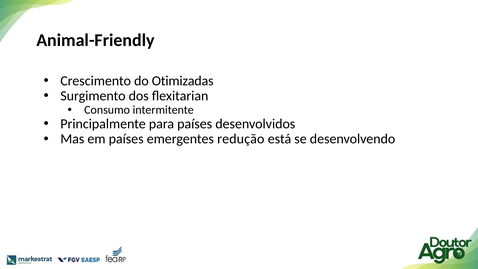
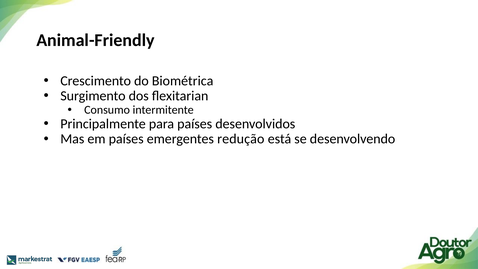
Otimizadas: Otimizadas -> Biométrica
